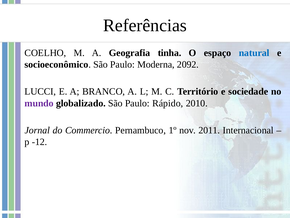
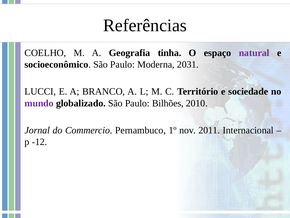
natural colour: blue -> purple
2092: 2092 -> 2031
Rápido: Rápido -> Bilhões
